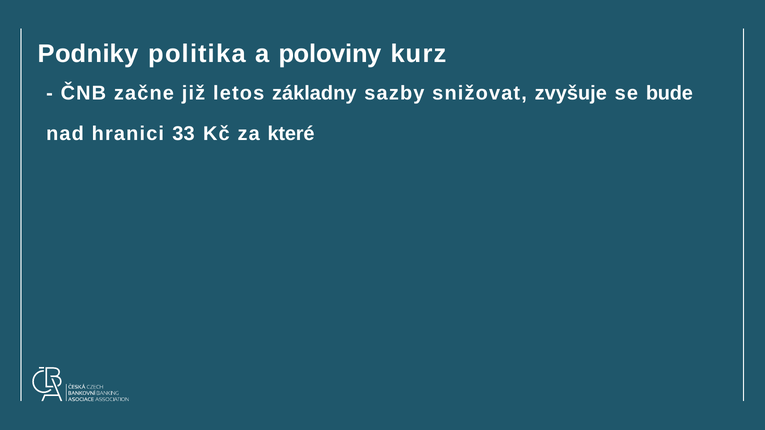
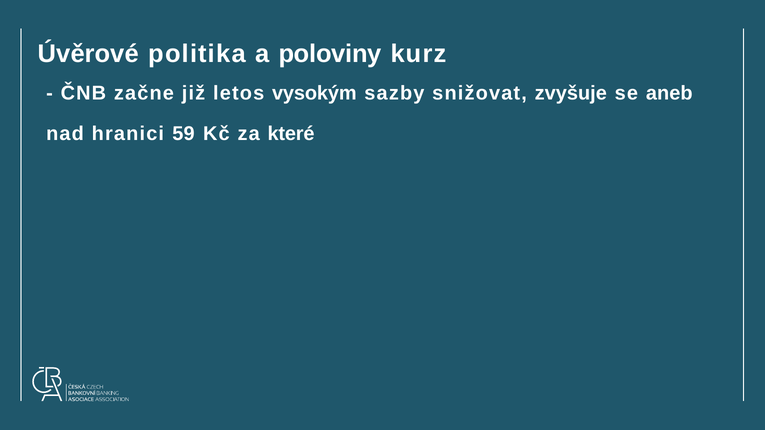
Podniky: Podniky -> Úvěrové
základny: základny -> vysokým
bude: bude -> aneb
33: 33 -> 59
